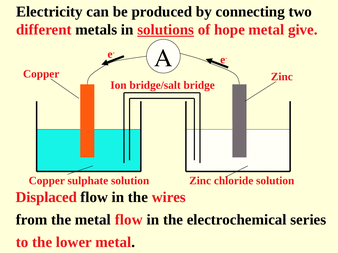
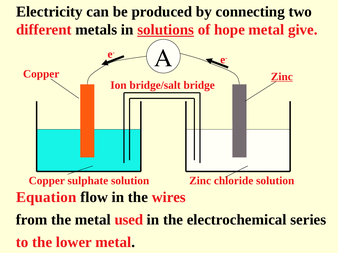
Zinc at (282, 77) underline: none -> present
Displaced: Displaced -> Equation
metal flow: flow -> used
